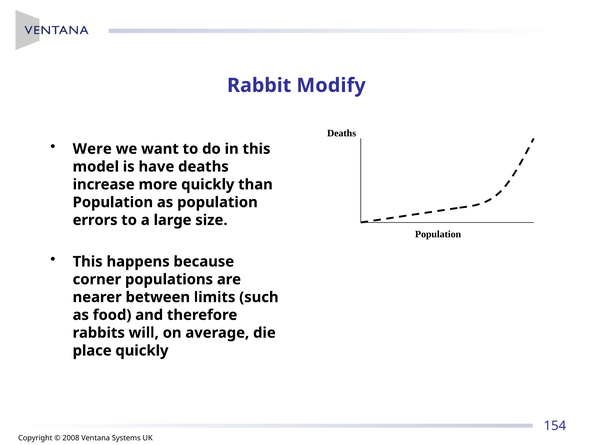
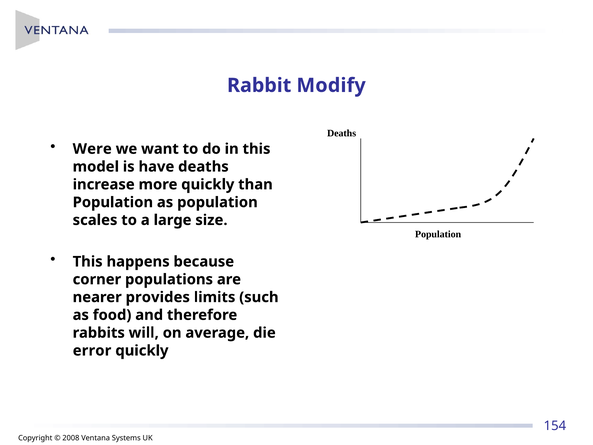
errors: errors -> scales
between: between -> provides
place: place -> error
